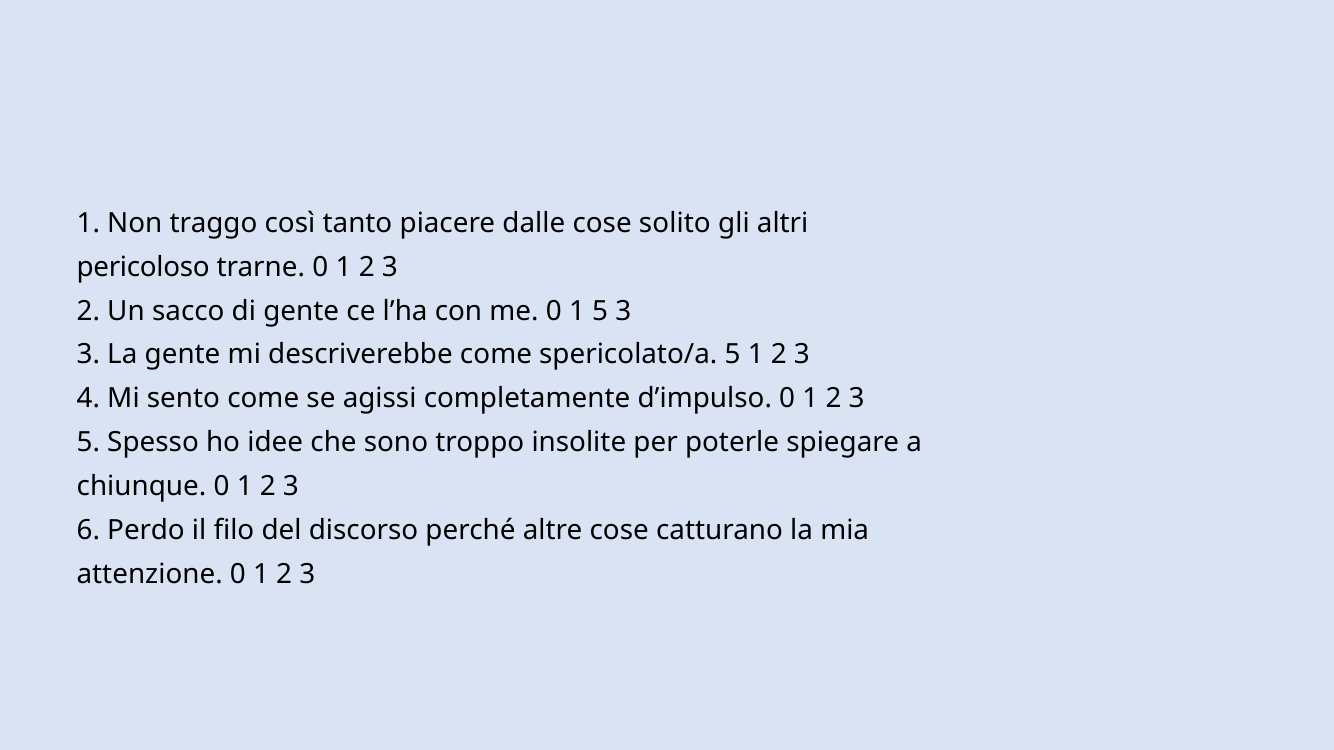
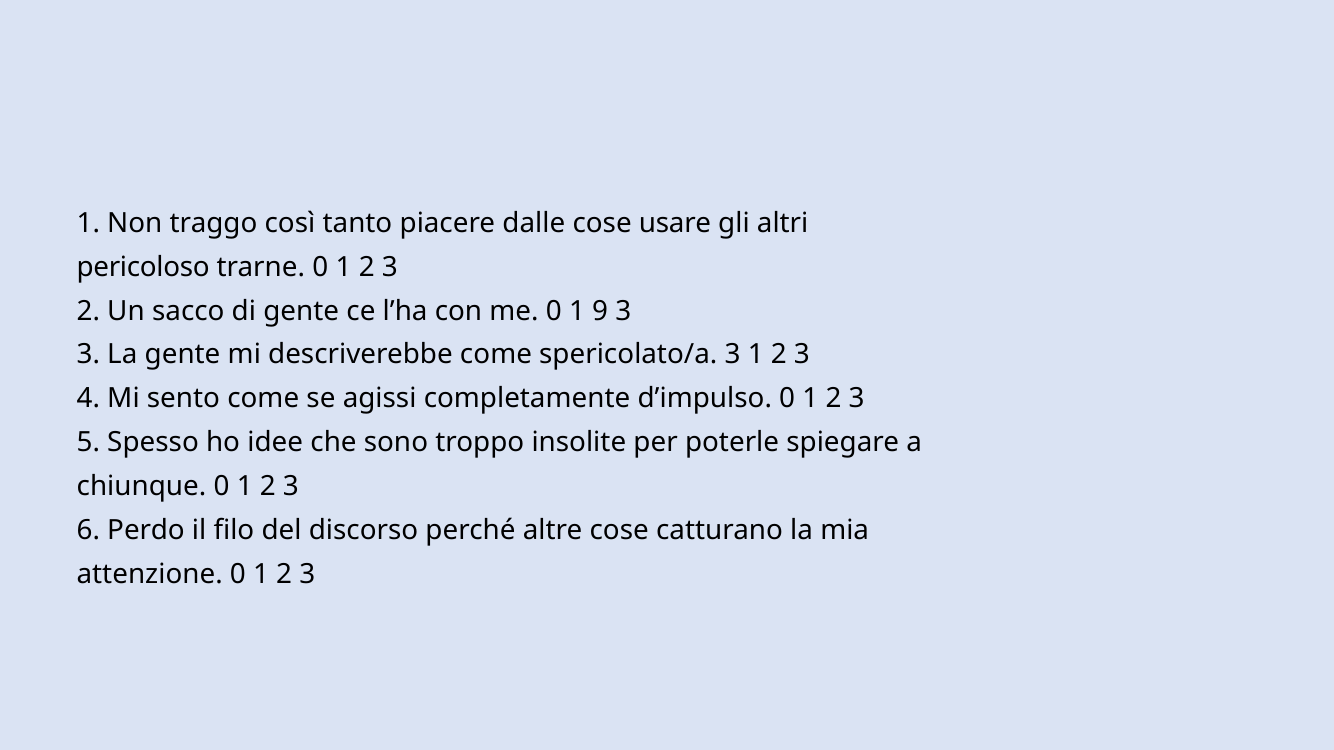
solito: solito -> usare
1 5: 5 -> 9
spericolato/a 5: 5 -> 3
